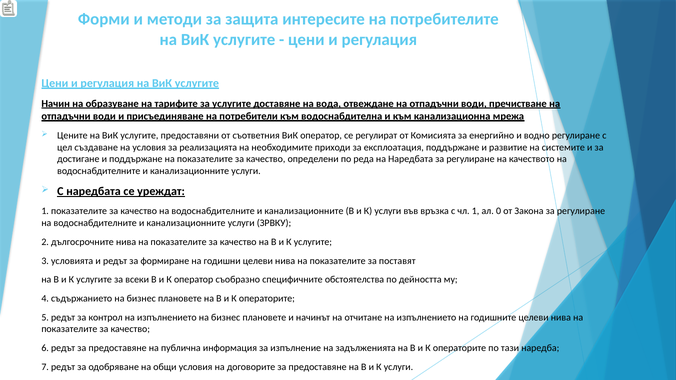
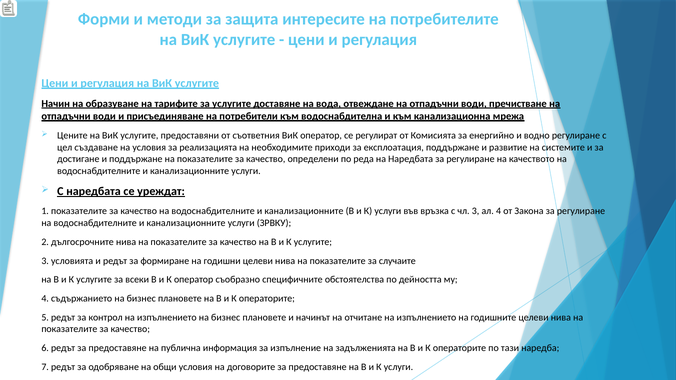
чл 1: 1 -> 3
ал 0: 0 -> 4
поставят: поставят -> случаите
